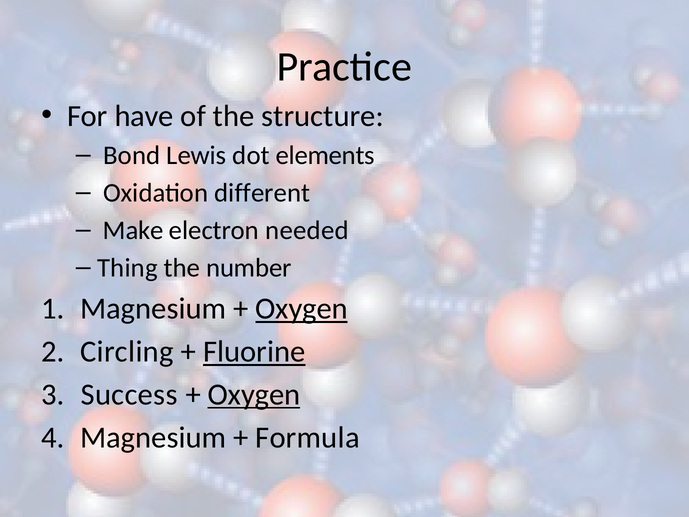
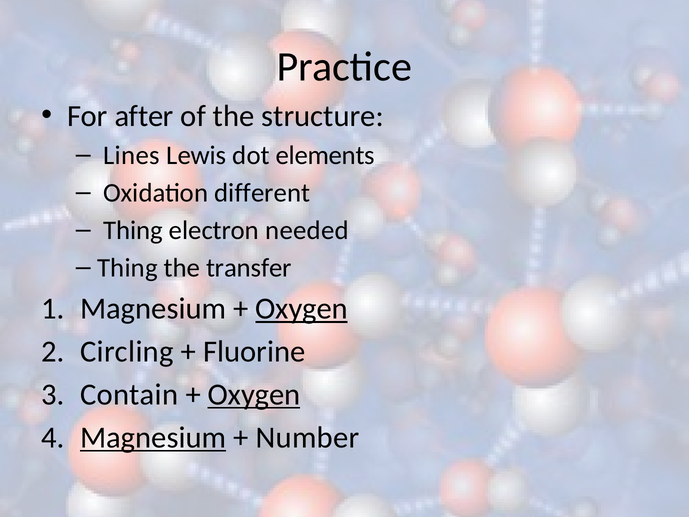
have: have -> after
Bond: Bond -> Lines
Make at (133, 230): Make -> Thing
number: number -> transfer
Fluorine underline: present -> none
Success: Success -> Contain
Magnesium at (153, 437) underline: none -> present
Formula: Formula -> Number
